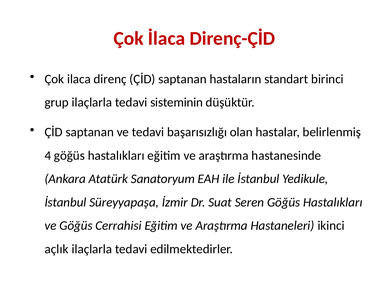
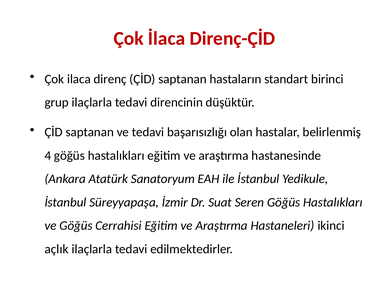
sisteminin: sisteminin -> direncinin
